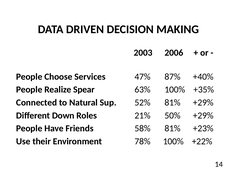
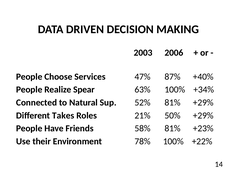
+35%: +35% -> +34%
Down: Down -> Takes
